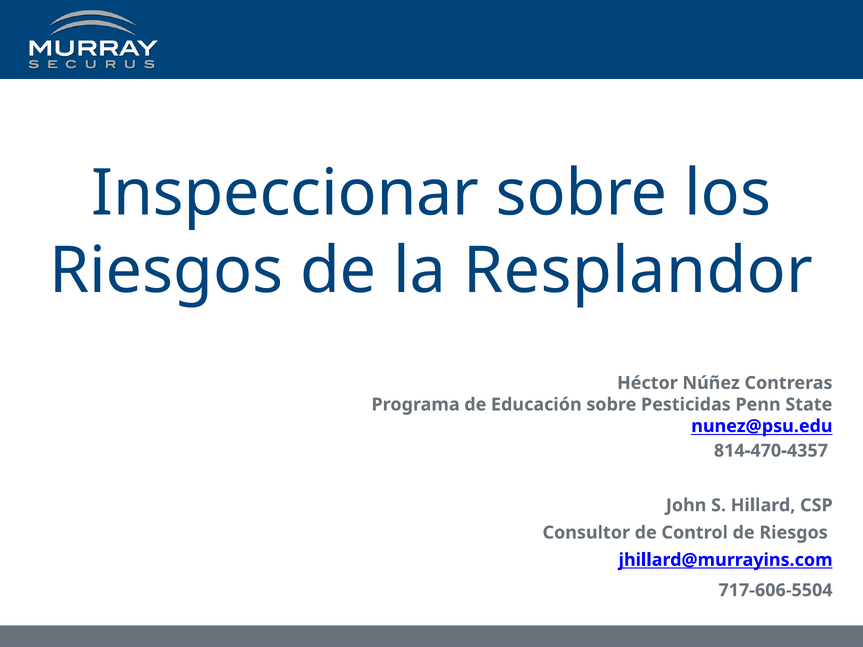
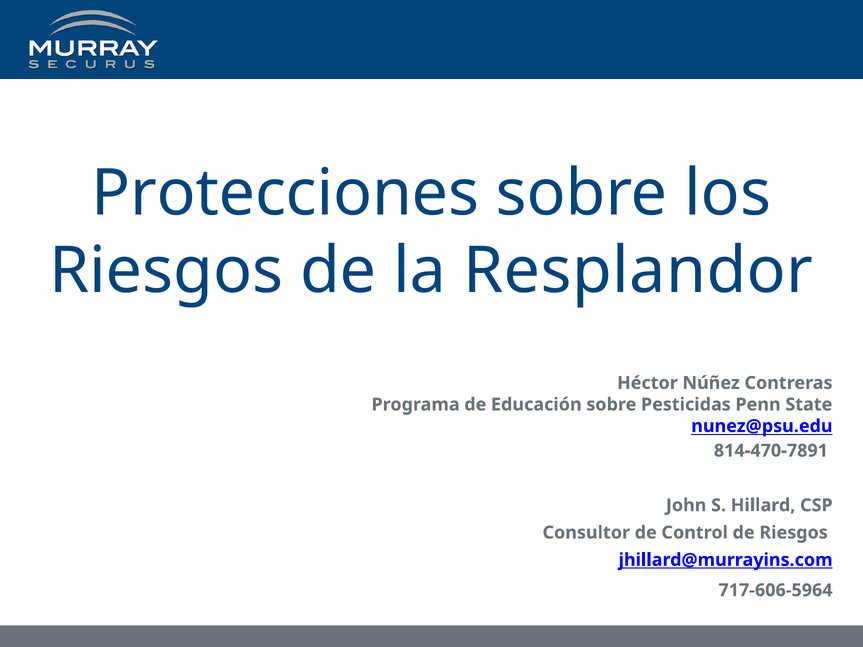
Inspeccionar: Inspeccionar -> Protecciones
814-470-4357: 814-470-4357 -> 814-470-7891
717-606-5504: 717-606-5504 -> 717-606-5964
